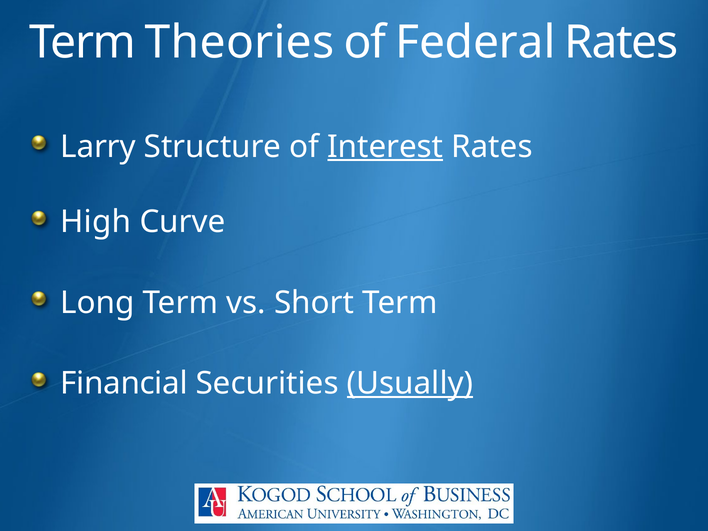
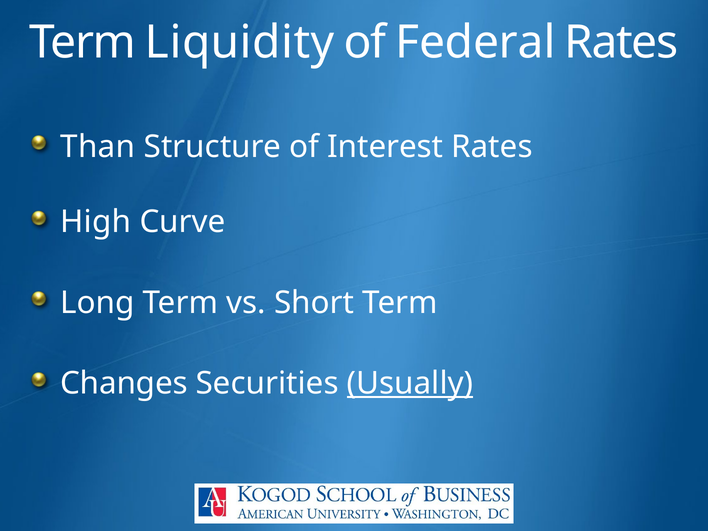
Theories: Theories -> Liquidity
Larry: Larry -> Than
Interest underline: present -> none
Financial: Financial -> Changes
